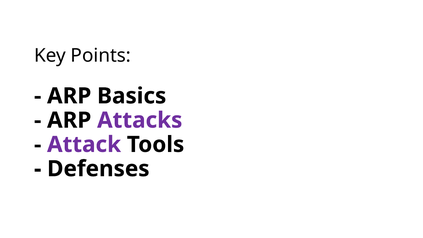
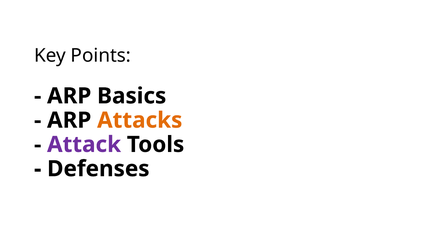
Attacks colour: purple -> orange
